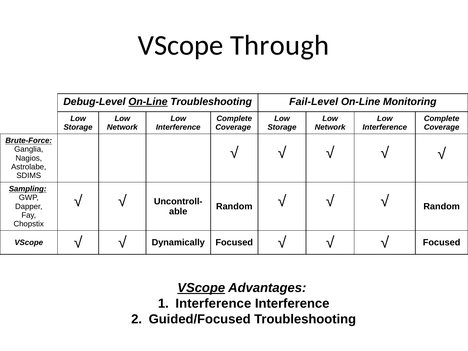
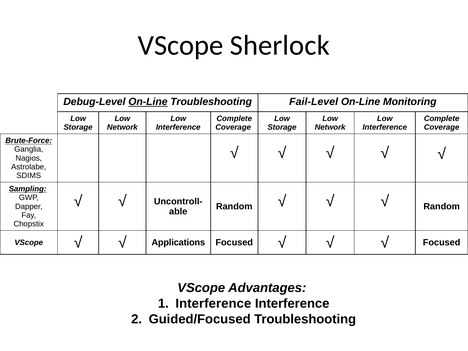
Through: Through -> Sherlock
Dynamically: Dynamically -> Applications
VScope at (201, 288) underline: present -> none
